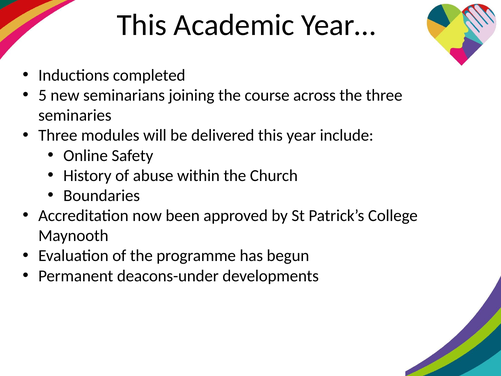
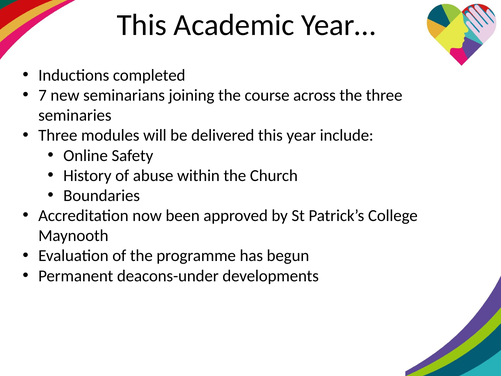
5: 5 -> 7
